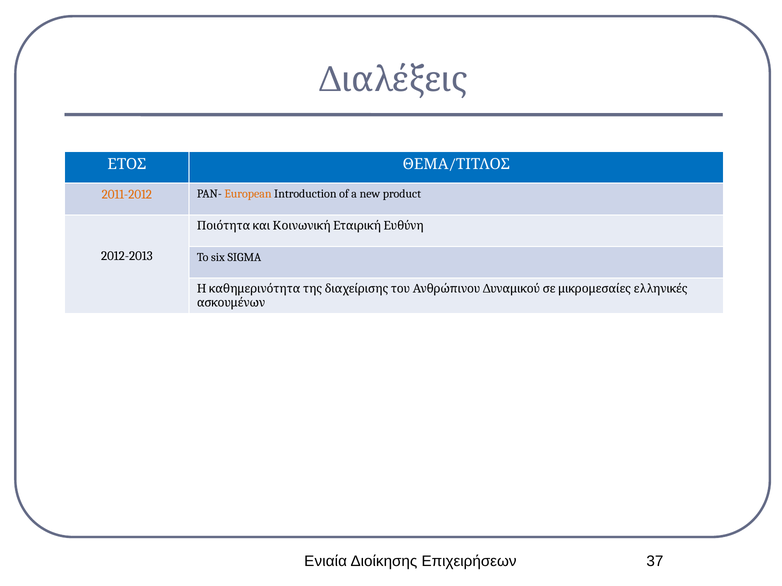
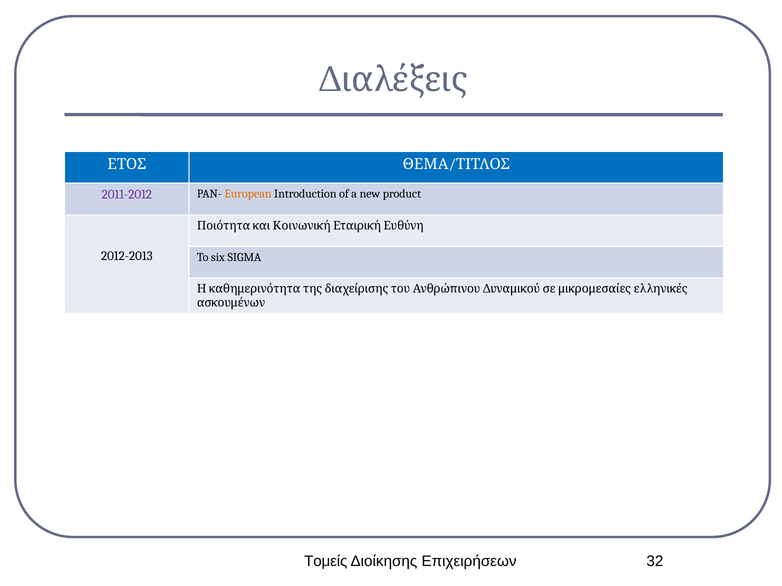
2011-2012 colour: orange -> purple
Ενιαία: Ενιαία -> Τομείς
37: 37 -> 32
